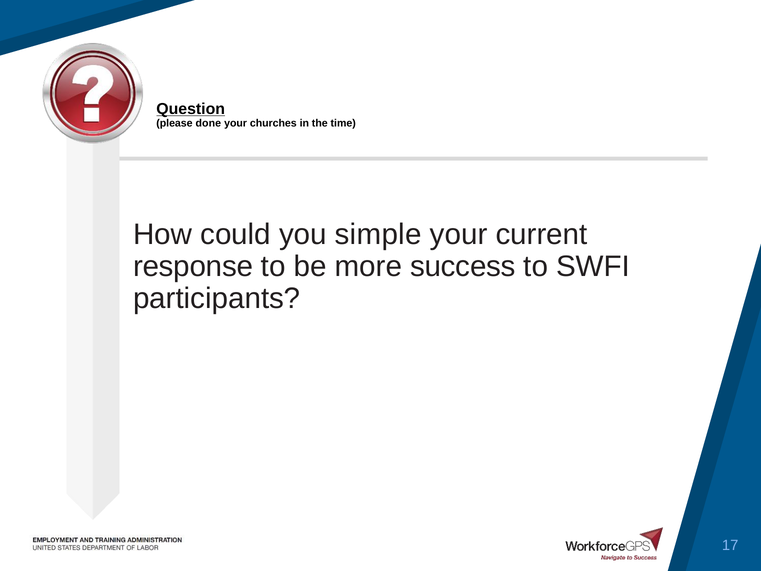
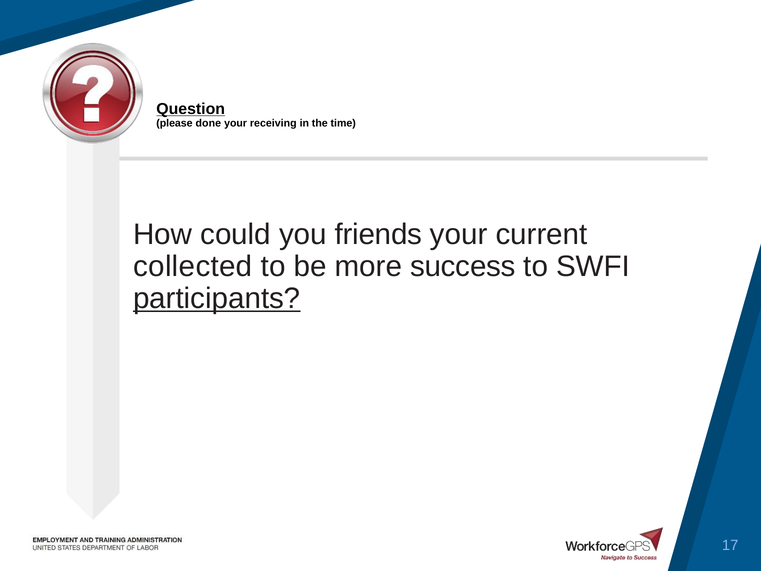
churches: churches -> receiving
simple: simple -> friends
response: response -> collected
participants underline: none -> present
